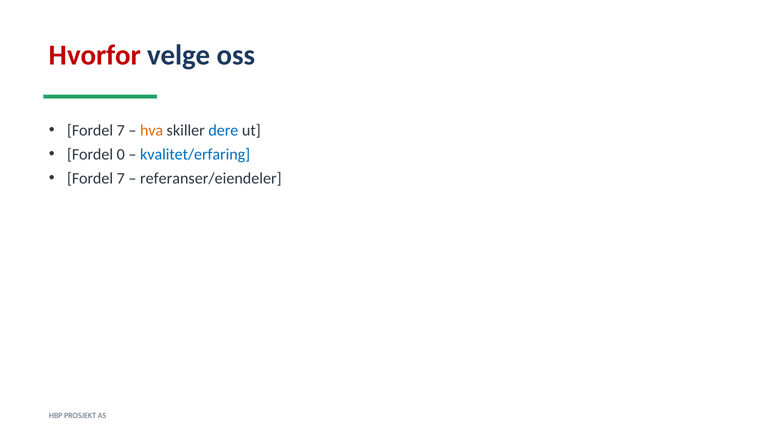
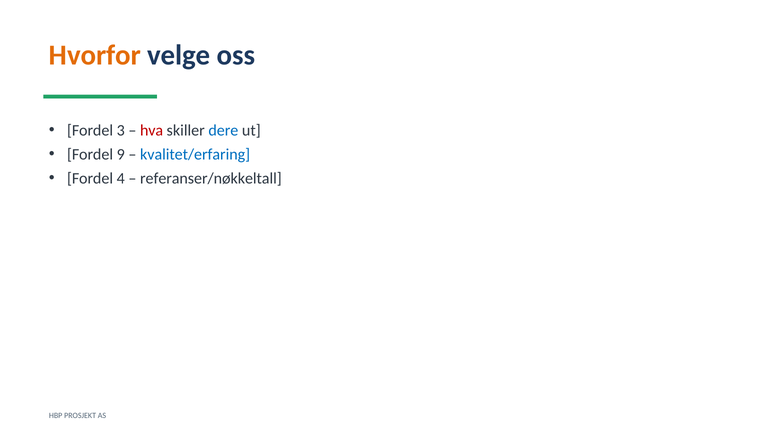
Hvorfor colour: red -> orange
7 at (121, 130): 7 -> 3
hva colour: orange -> red
0: 0 -> 9
7 at (121, 179): 7 -> 4
referanser/eiendeler: referanser/eiendeler -> referanser/nøkkeltall
